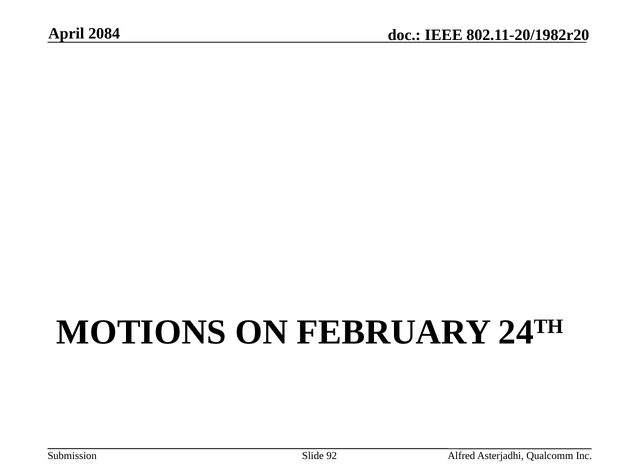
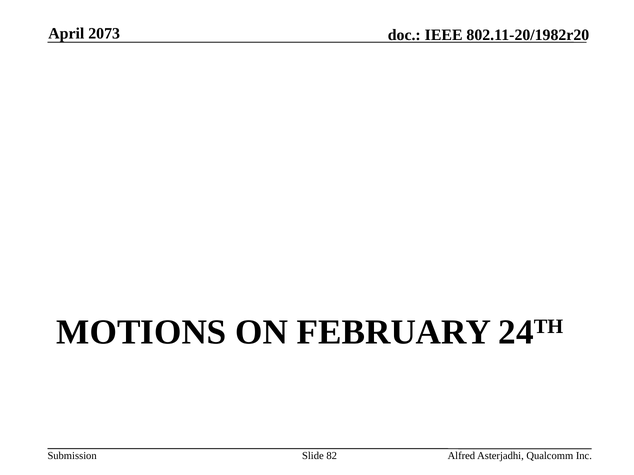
2084: 2084 -> 2073
92: 92 -> 82
